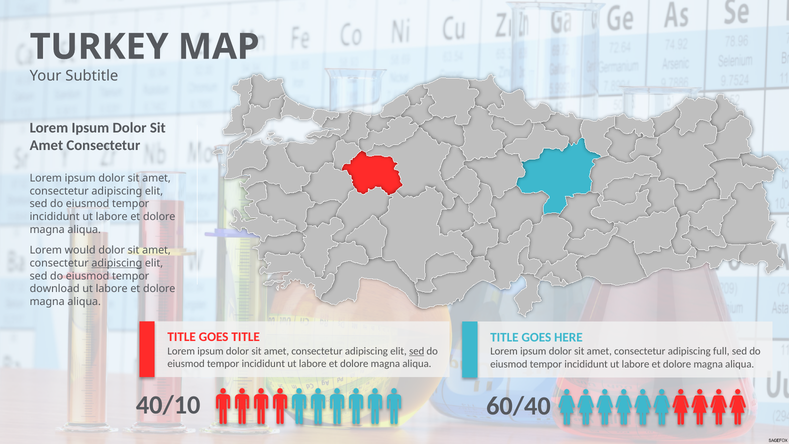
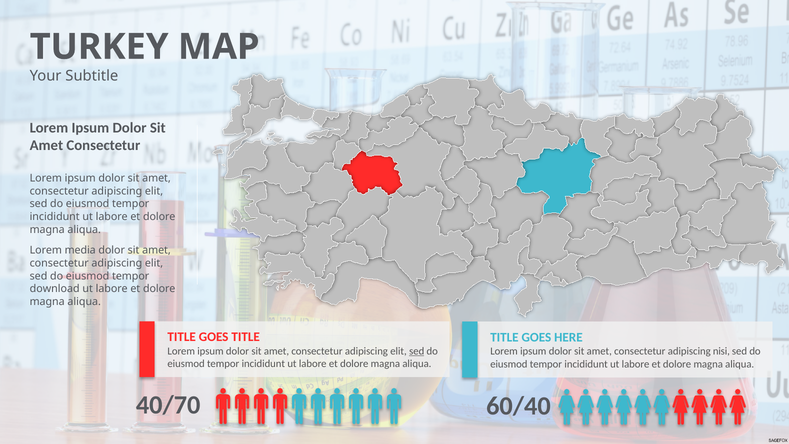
would: would -> media
adipiscing at (117, 263) underline: present -> none
full: full -> nisi
40/10: 40/10 -> 40/70
